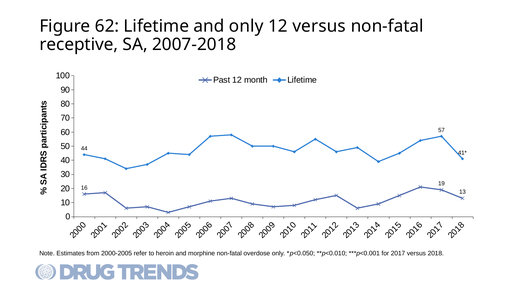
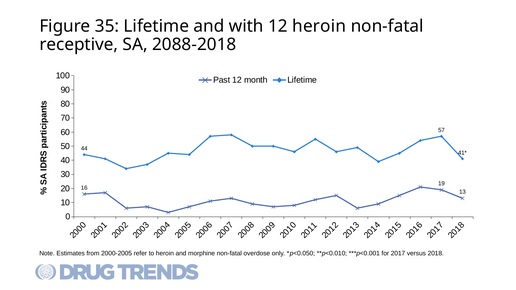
62: 62 -> 35
and only: only -> with
12 versus: versus -> heroin
2007-2018: 2007-2018 -> 2088-2018
